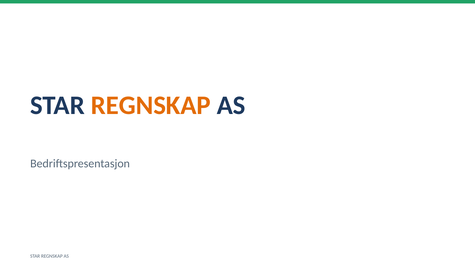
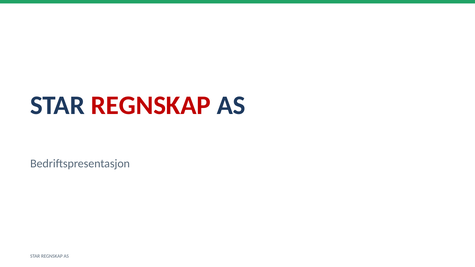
REGNSKAP at (151, 105) colour: orange -> red
